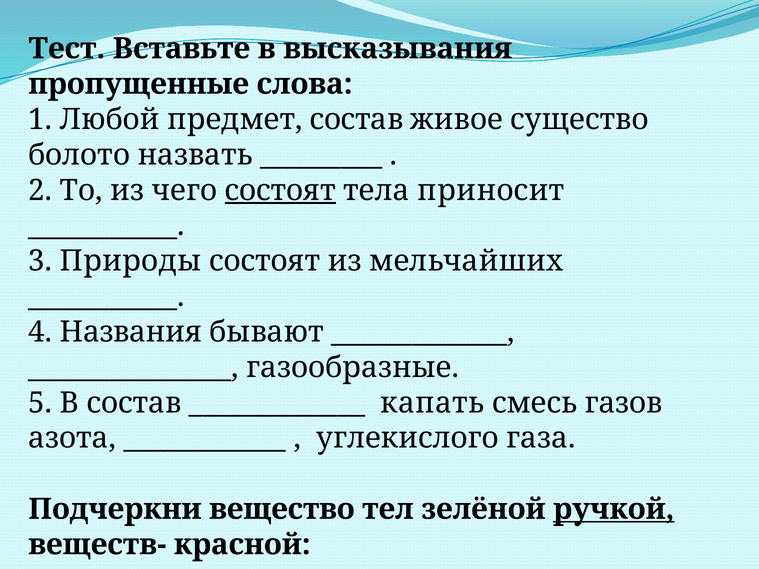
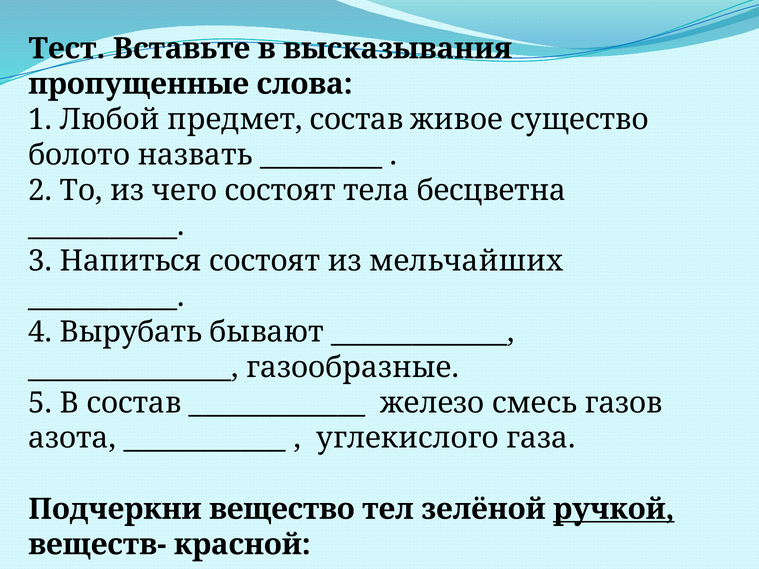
состоят at (280, 190) underline: present -> none
приносит: приносит -> бесцветна
Природы: Природы -> Напиться
Названия: Названия -> Вырубать
капать at (432, 403): капать -> железо
